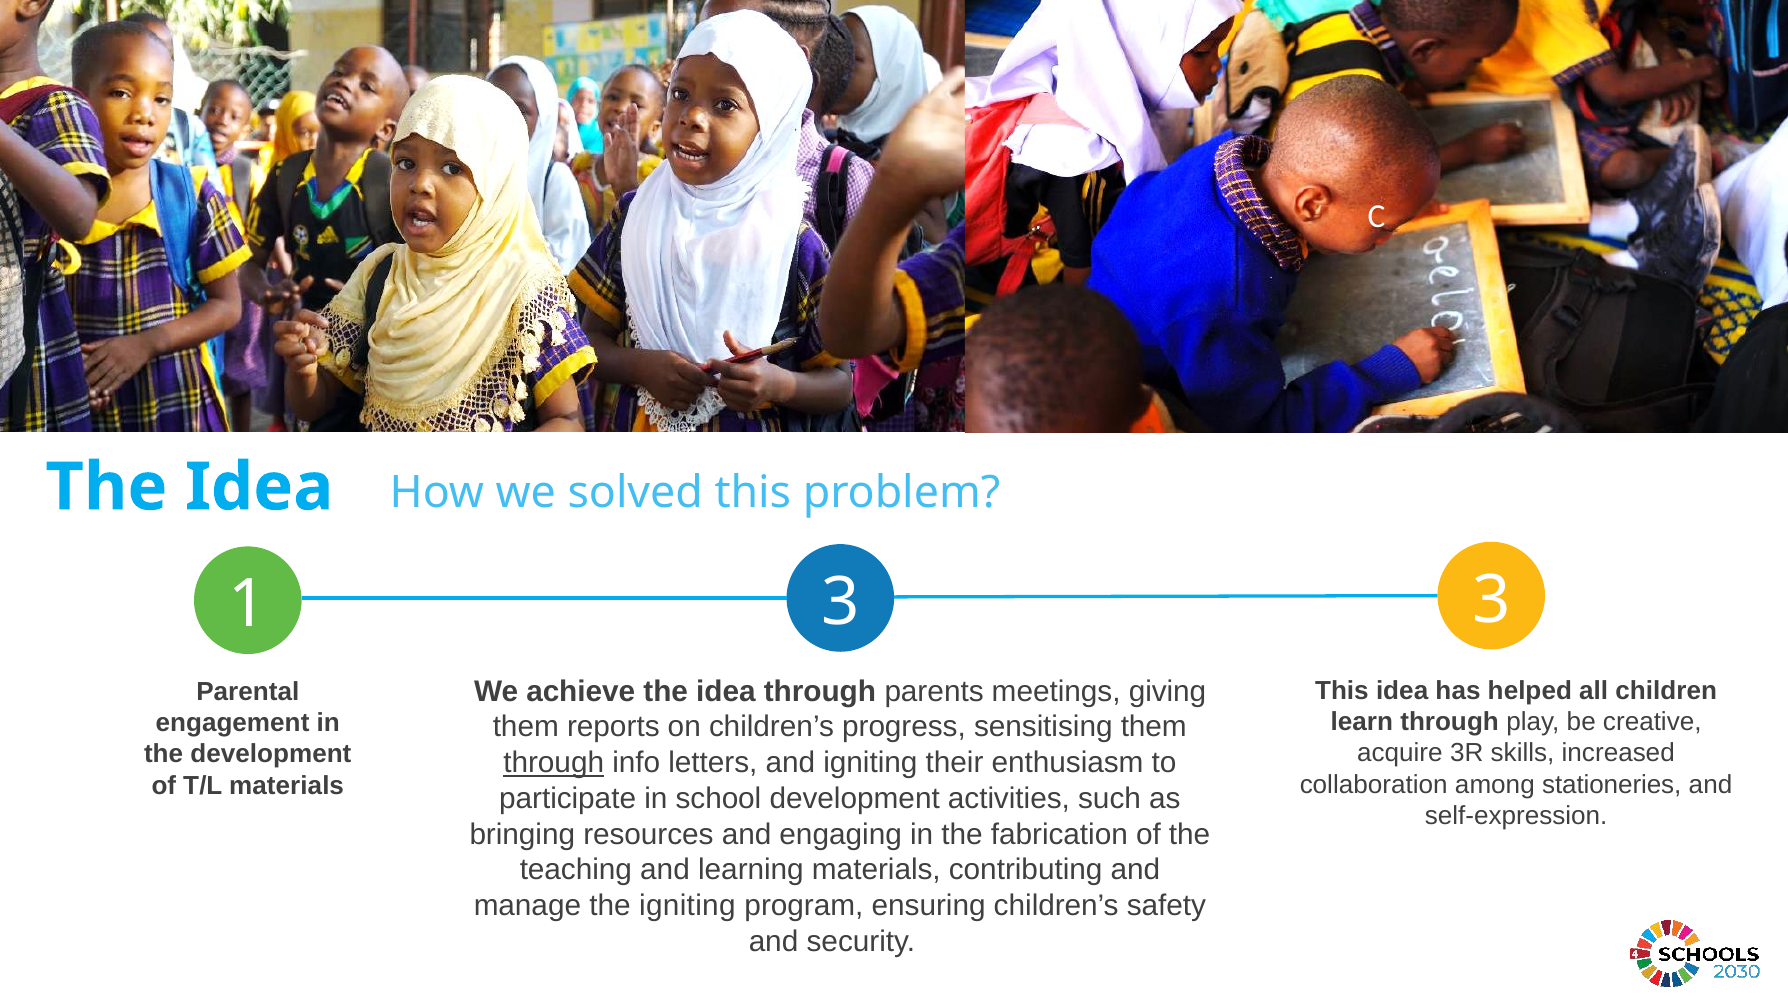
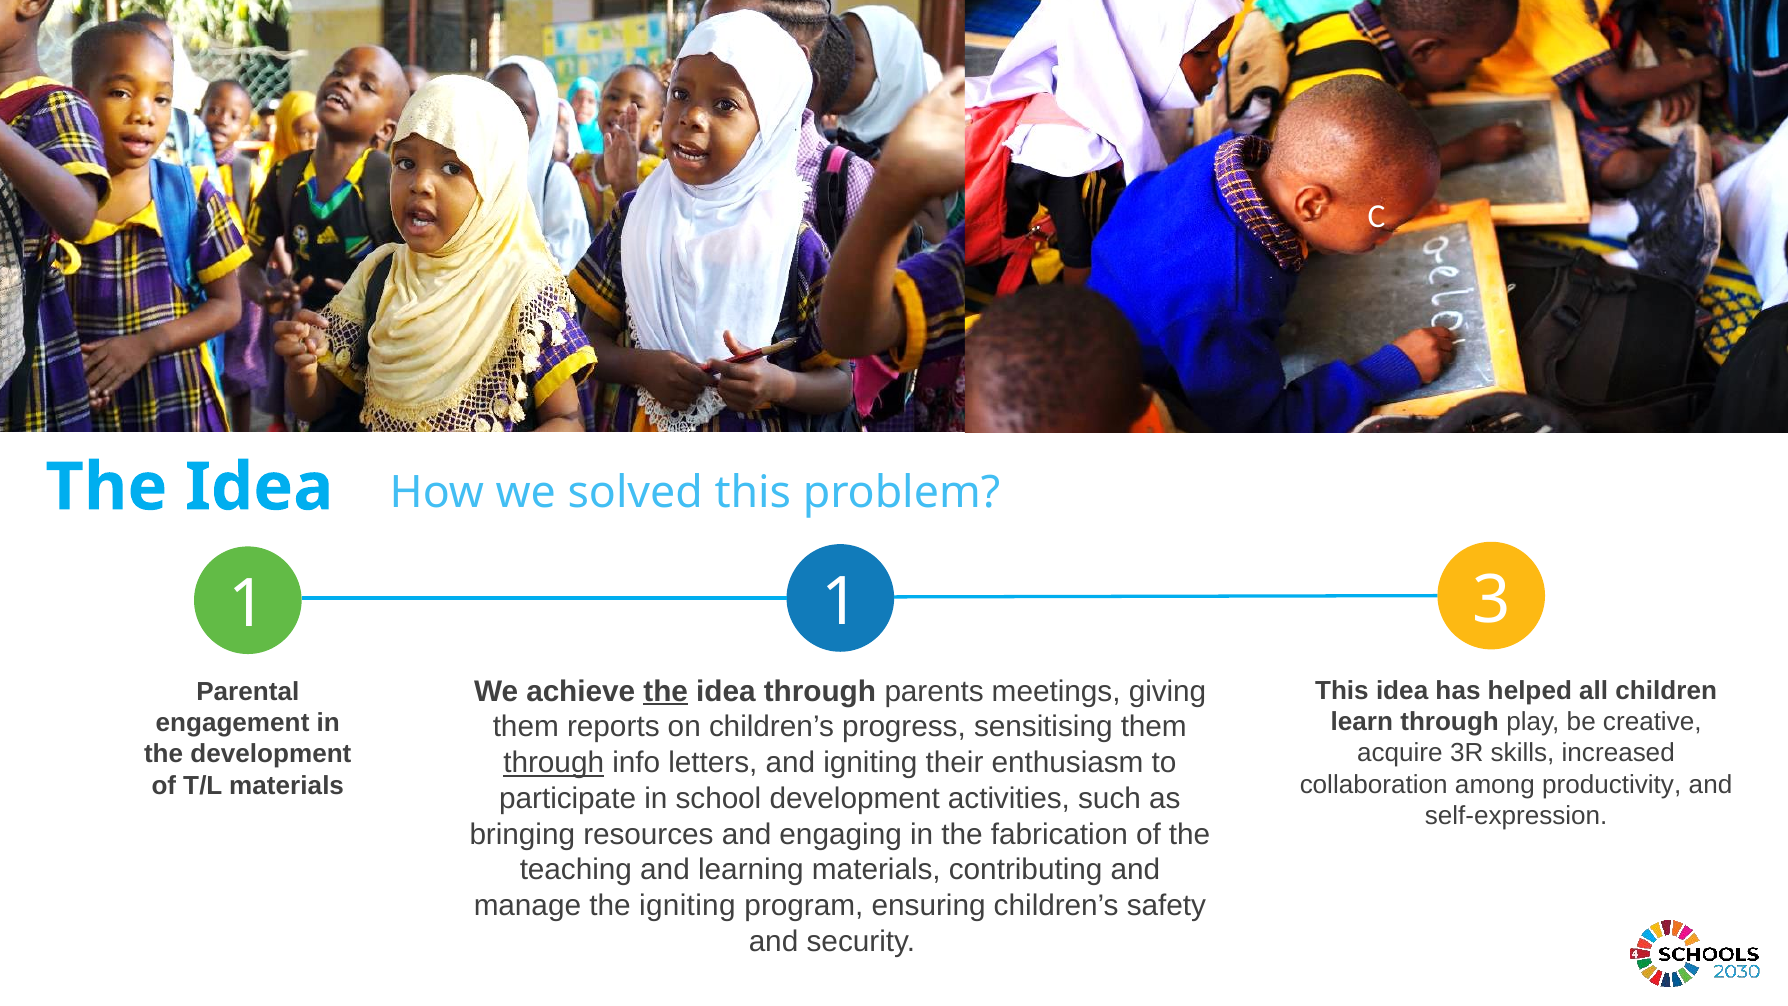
1 3: 3 -> 1
the at (666, 691) underline: none -> present
stationeries: stationeries -> productivity
